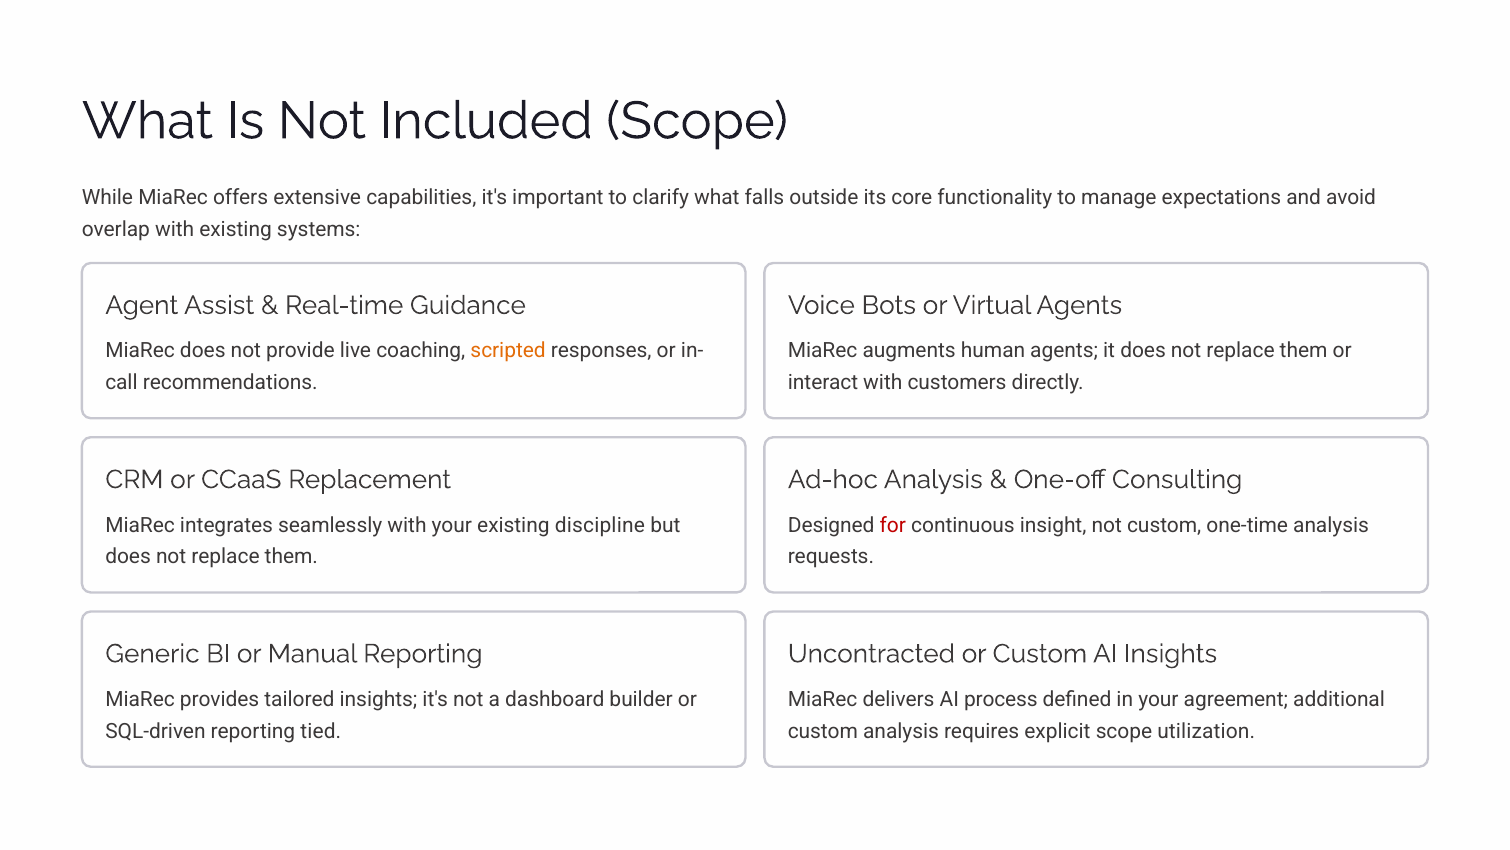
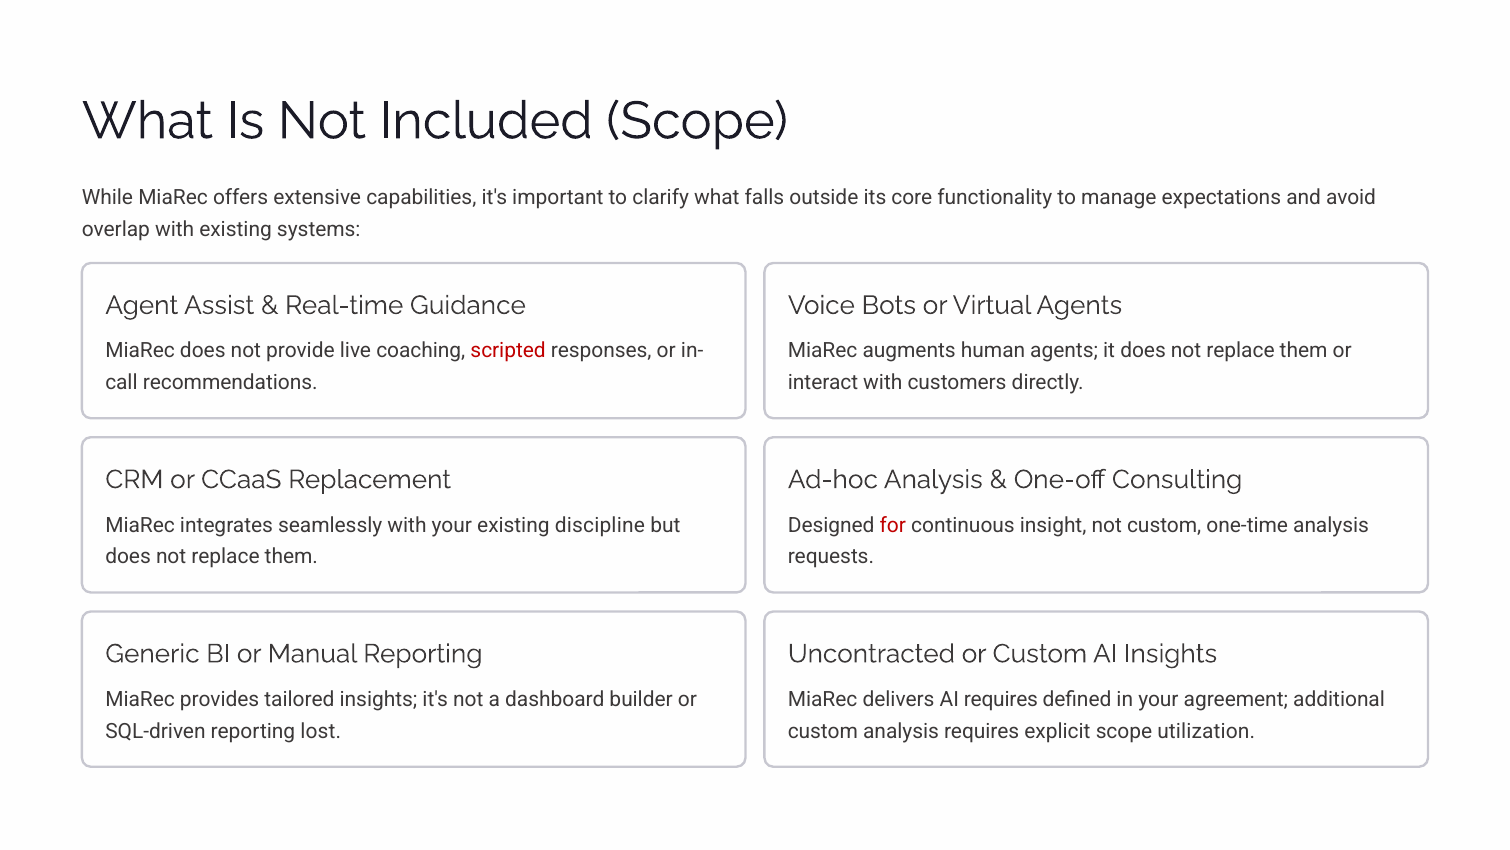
scripted colour: orange -> red
AI process: process -> requires
tied: tied -> lost
